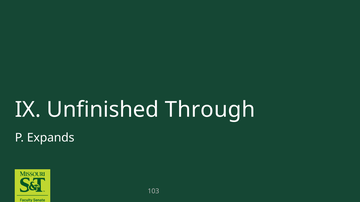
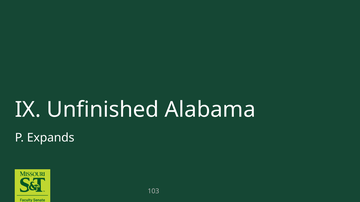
Through: Through -> Alabama
